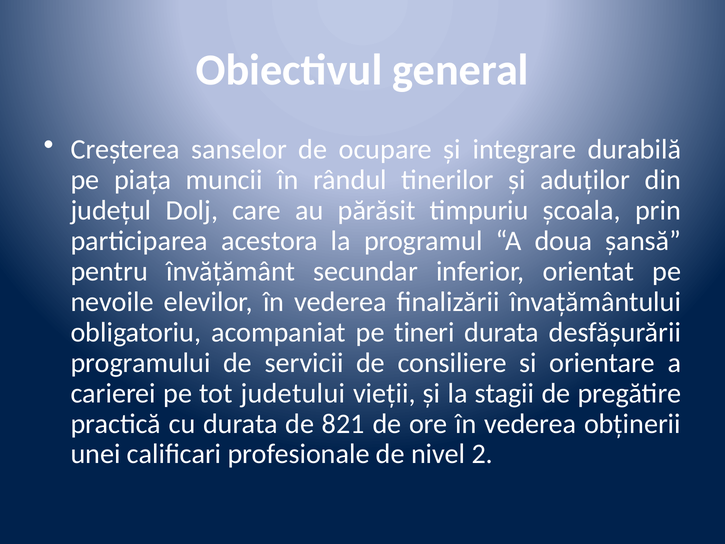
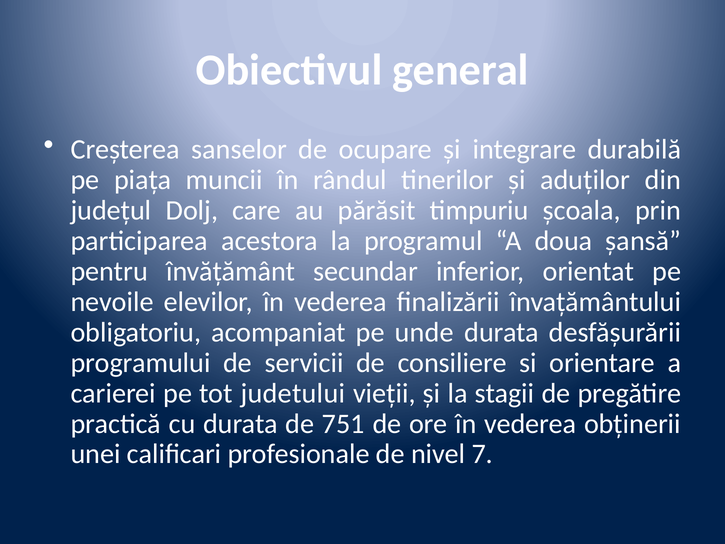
tineri: tineri -> unde
821: 821 -> 751
2: 2 -> 7
